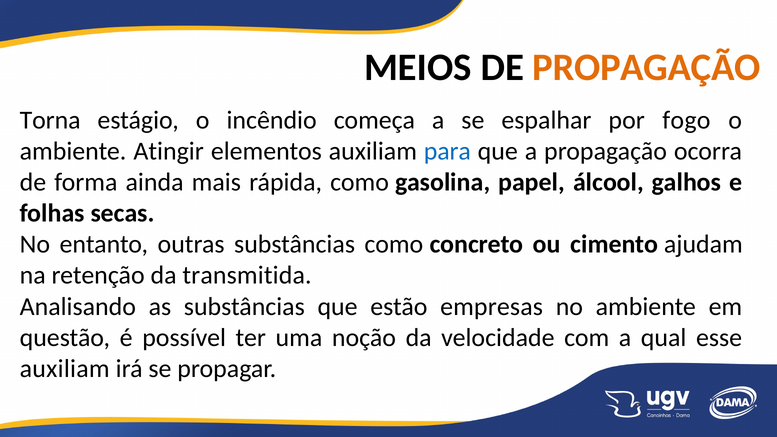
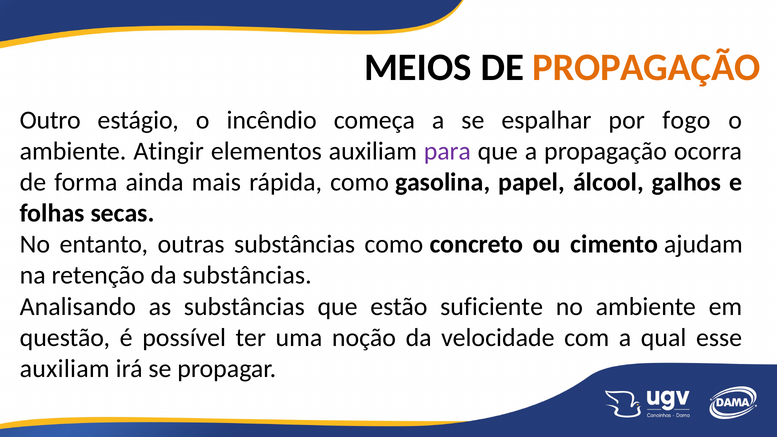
Torna: Torna -> Outro
para colour: blue -> purple
da transmitida: transmitida -> substâncias
empresas: empresas -> suficiente
